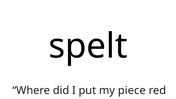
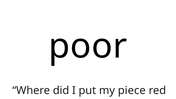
spelt: spelt -> poor
